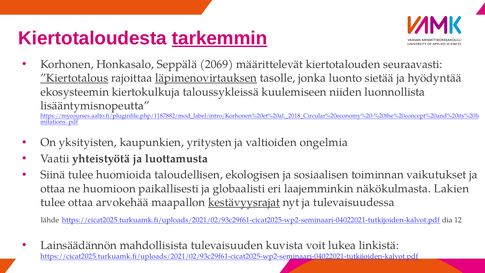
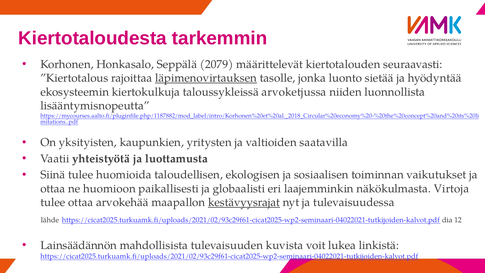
tarkemmin underline: present -> none
2069: 2069 -> 2079
”Kiertotalous underline: present -> none
kuulemiseen: kuulemiseen -> arvoketjussa
ongelmia: ongelmia -> saatavilla
Lakien: Lakien -> Virtoja
